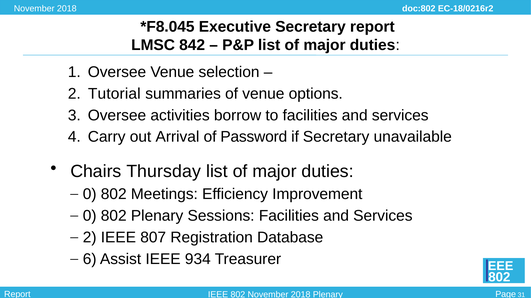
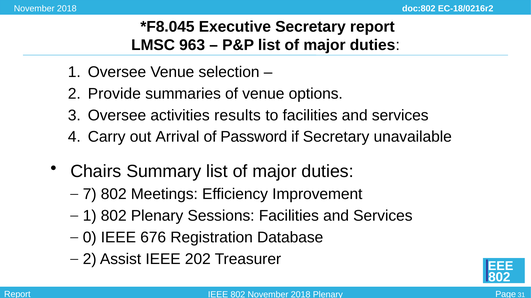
842: 842 -> 963
Tutorial: Tutorial -> Provide
borrow: borrow -> results
Thursday: Thursday -> Summary
0 at (90, 195): 0 -> 7
0 at (90, 216): 0 -> 1
2 at (90, 238): 2 -> 0
807: 807 -> 676
6 at (90, 260): 6 -> 2
934: 934 -> 202
